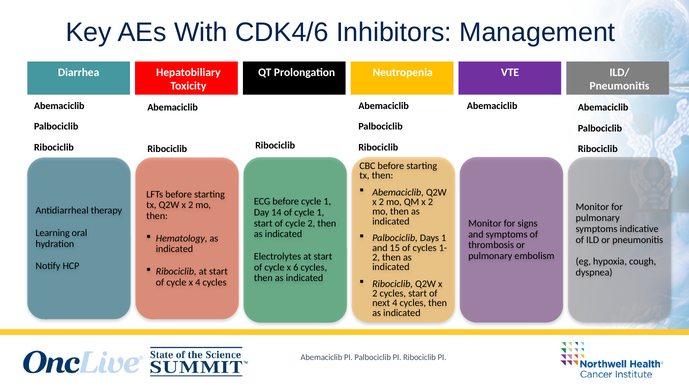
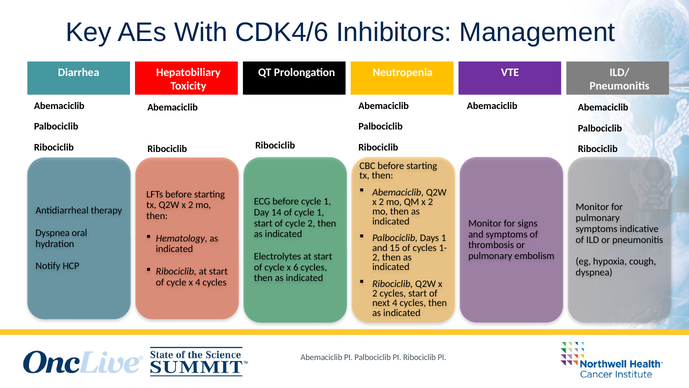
Learning at (53, 233): Learning -> Dyspnea
